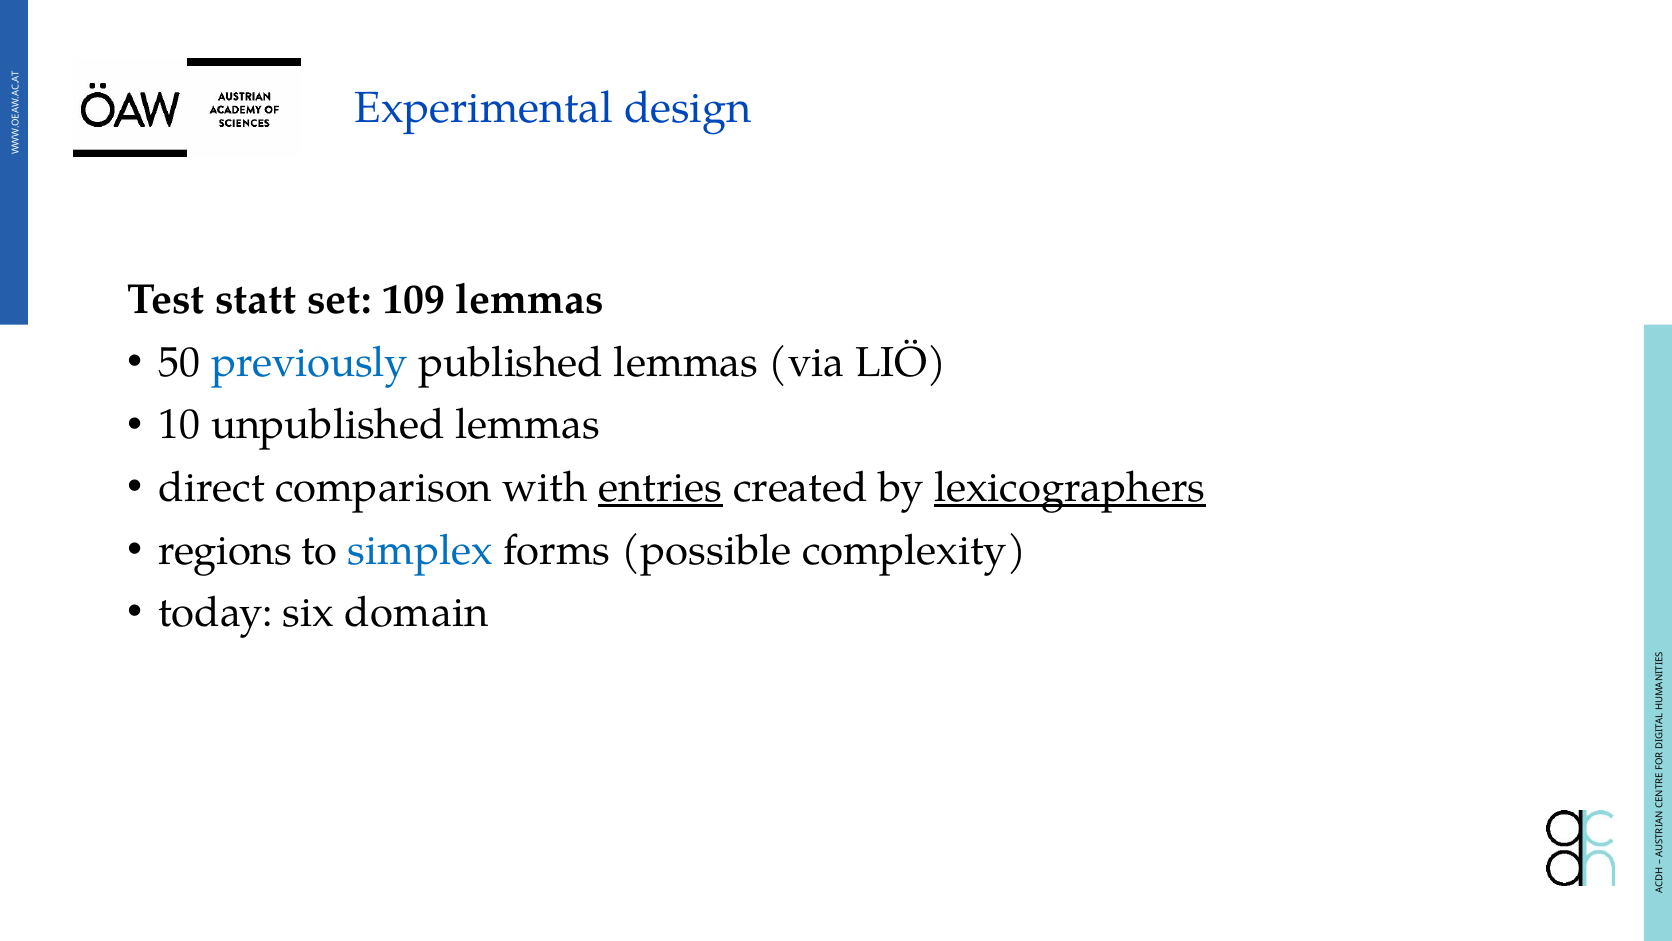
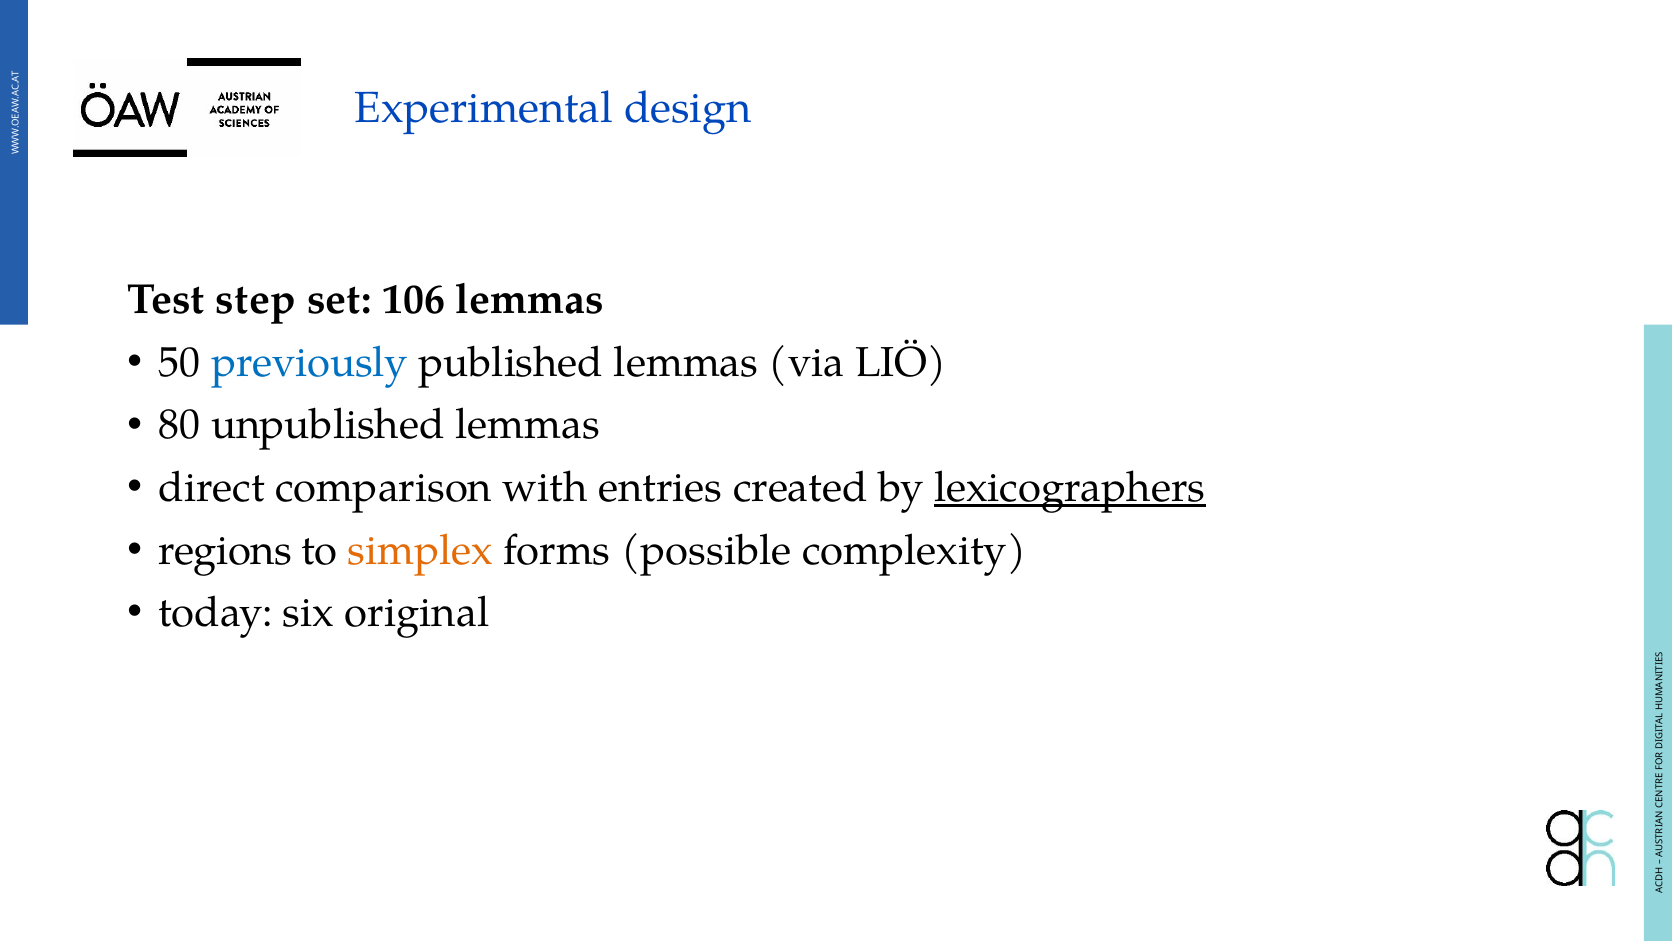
statt: statt -> step
109: 109 -> 106
10: 10 -> 80
entries underline: present -> none
simplex colour: blue -> orange
domain: domain -> original
